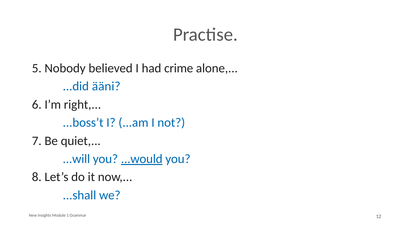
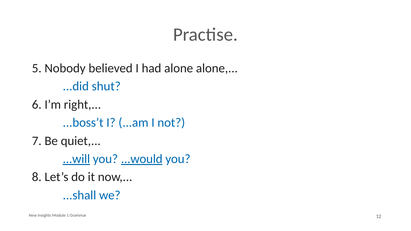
had crime: crime -> alone
ääni: ääni -> shut
...will underline: none -> present
